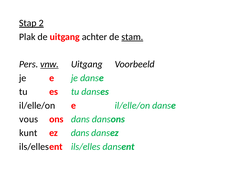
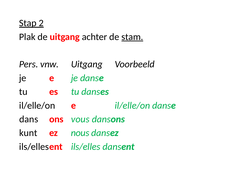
vnw underline: present -> none
vous: vous -> dans
ons dans: dans -> vous
ez dans: dans -> nous
